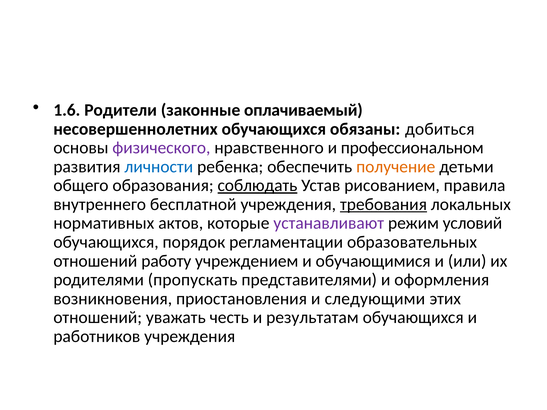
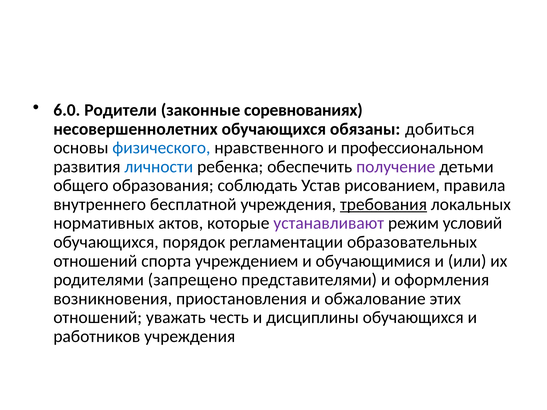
1.6: 1.6 -> 6.0
оплачиваемый: оплачиваемый -> соревнованиях
физического colour: purple -> blue
получение colour: orange -> purple
соблюдать underline: present -> none
работу: работу -> спорта
пропускать: пропускать -> запрещено
следующими: следующими -> обжалование
результатам: результатам -> дисциплины
